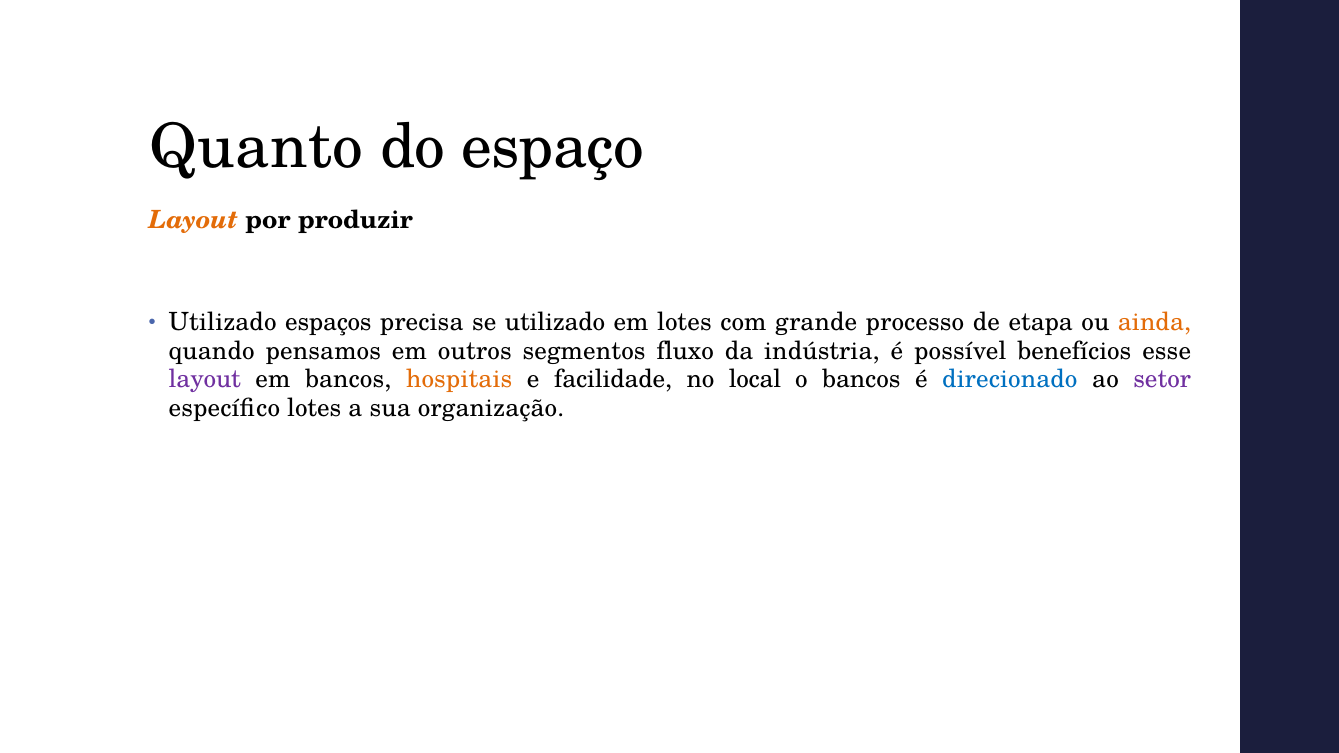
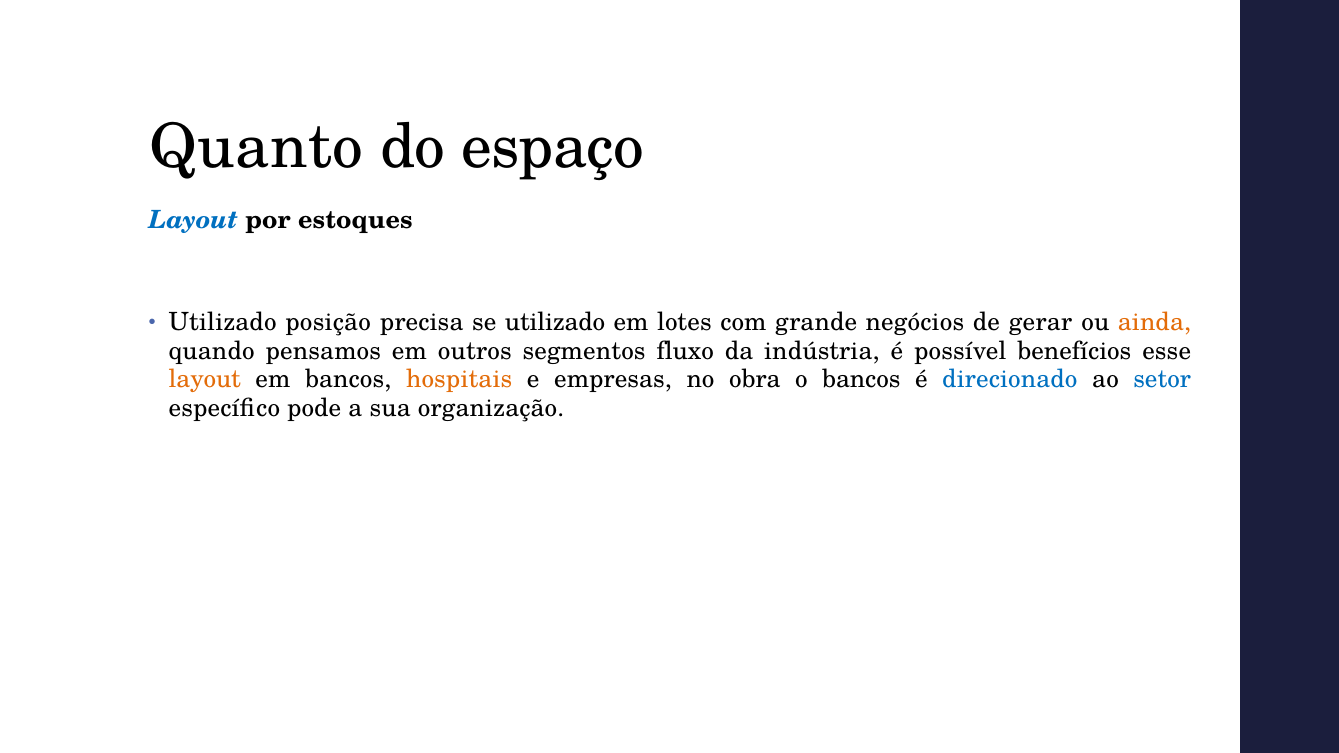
Layout at (193, 220) colour: orange -> blue
produzir: produzir -> estoques
espaços: espaços -> posição
processo: processo -> negócios
etapa: etapa -> gerar
layout at (205, 380) colour: purple -> orange
facilidade: facilidade -> empresas
local: local -> obra
setor colour: purple -> blue
específico lotes: lotes -> pode
